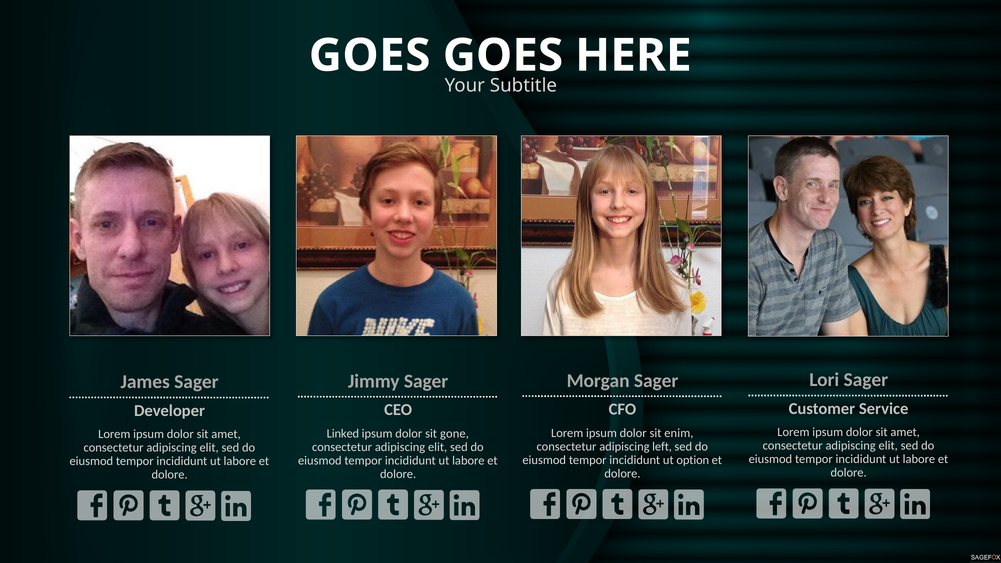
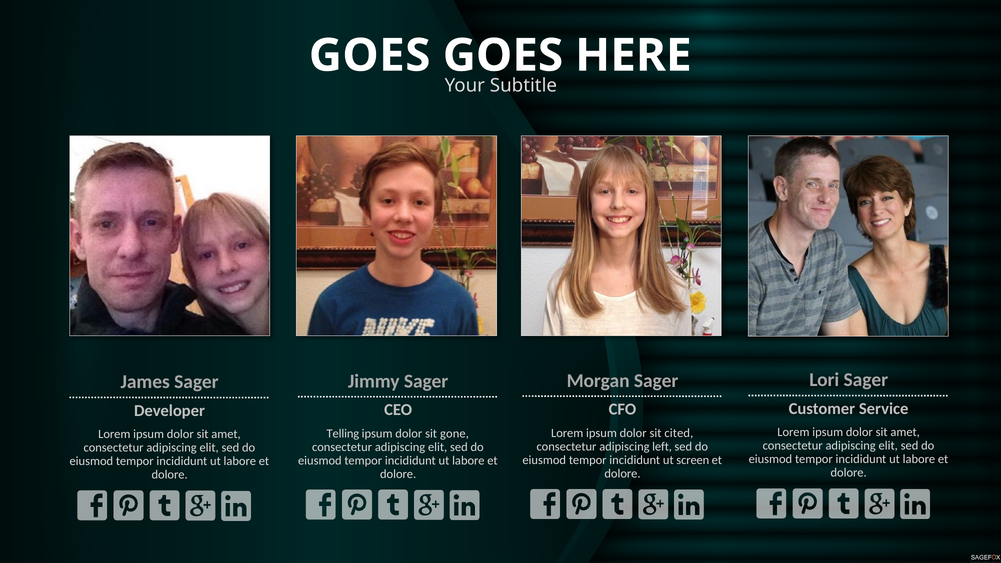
enim: enim -> cited
Linked: Linked -> Telling
option: option -> screen
